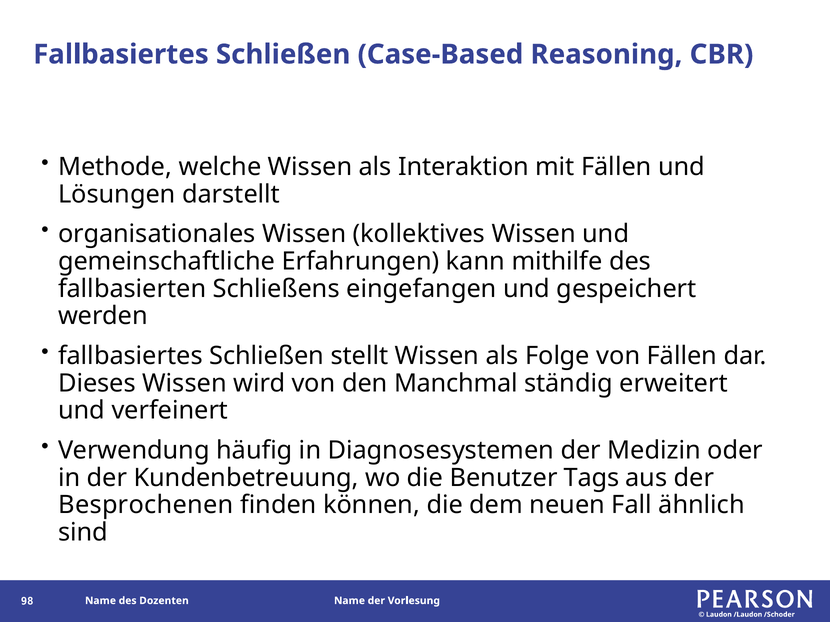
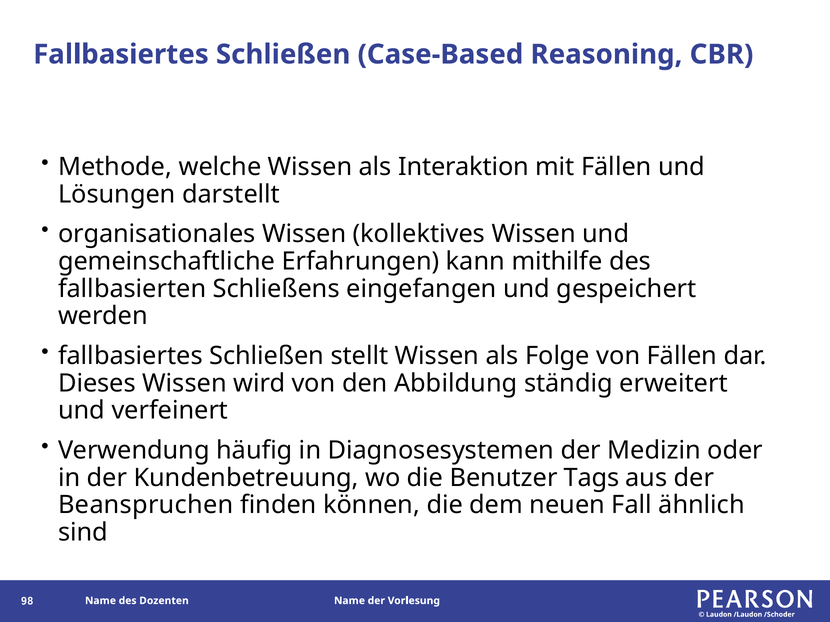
Manchmal: Manchmal -> Abbildung
Besprochenen: Besprochenen -> Beanspruchen
